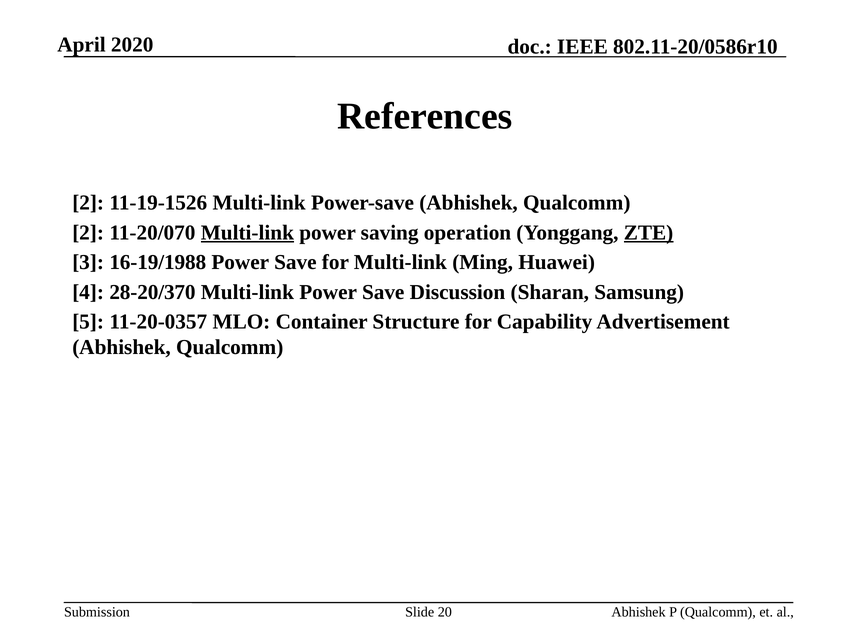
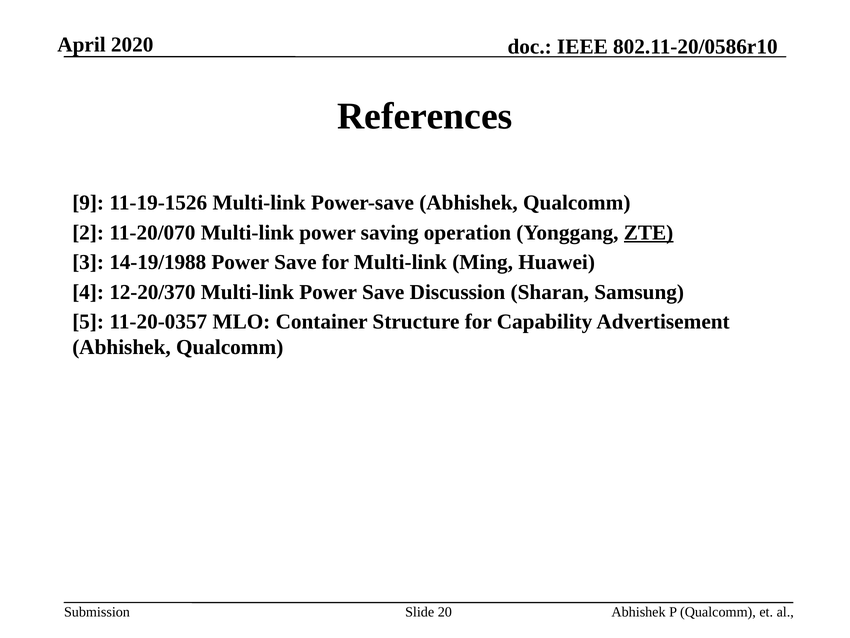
2 at (88, 203): 2 -> 9
Multi-link at (247, 232) underline: present -> none
16-19/1988: 16-19/1988 -> 14-19/1988
28-20/370: 28-20/370 -> 12-20/370
